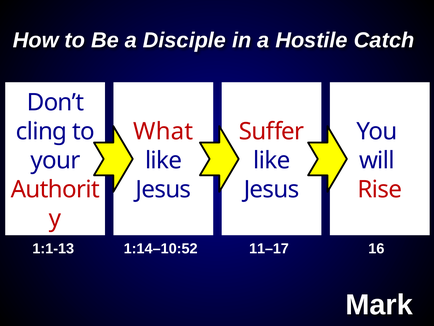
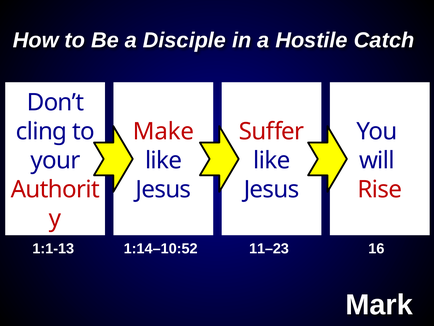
What: What -> Make
11–17: 11–17 -> 11–23
